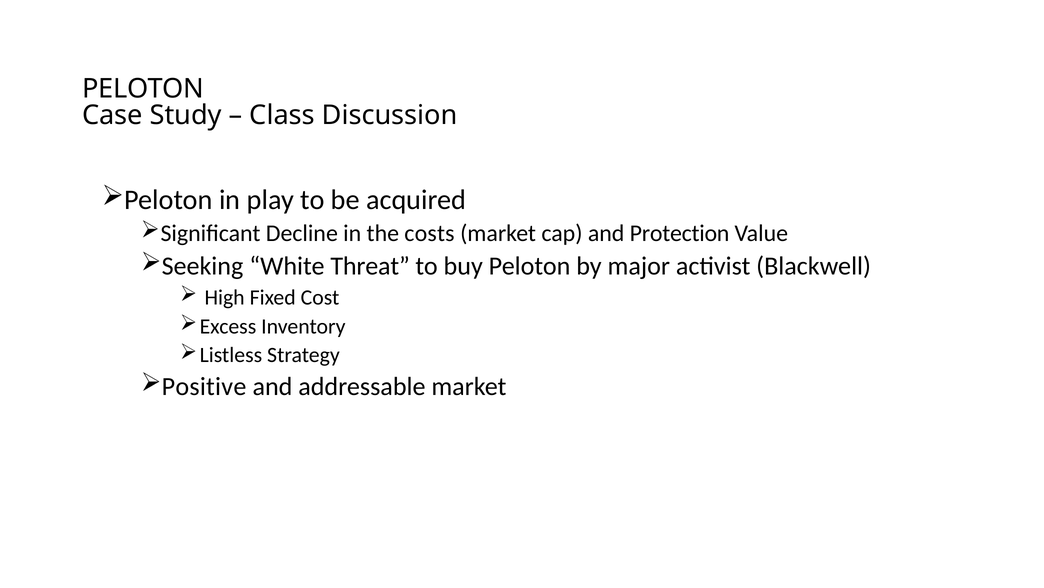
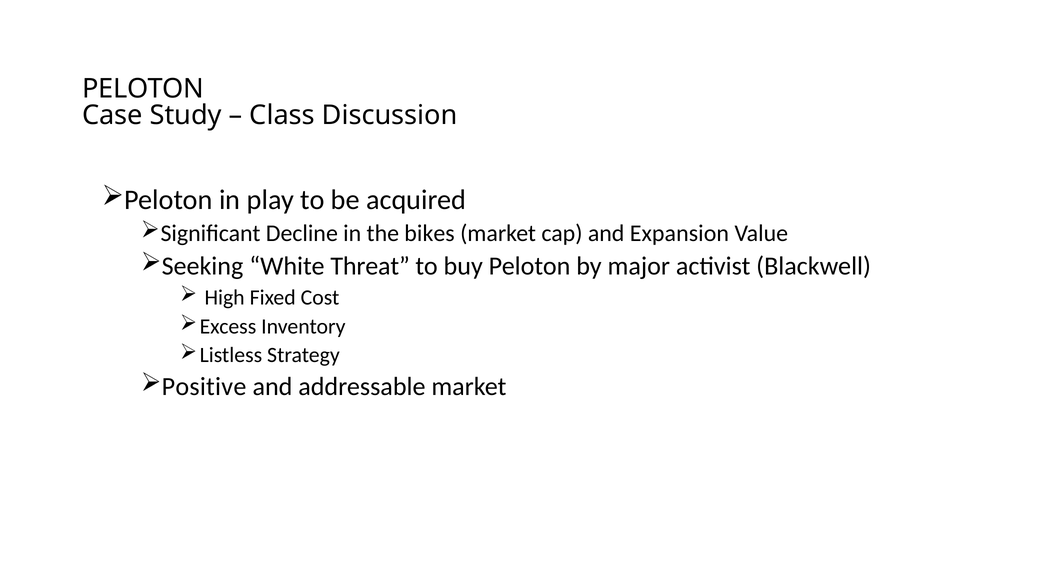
costs: costs -> bikes
Protection: Protection -> Expansion
